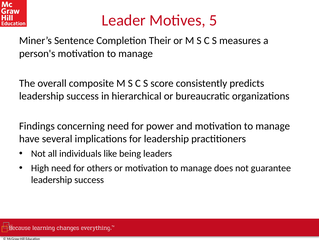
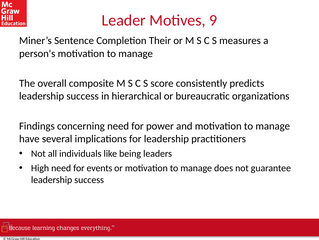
5: 5 -> 9
others: others -> events
